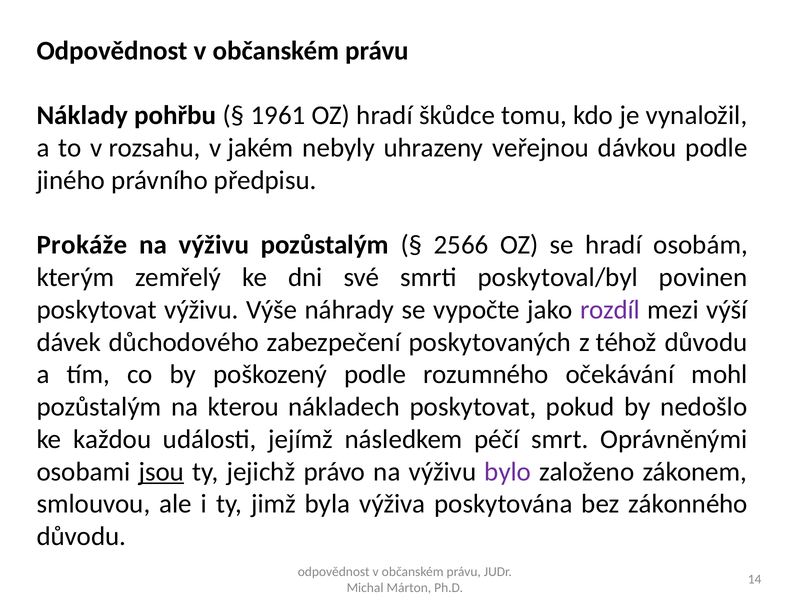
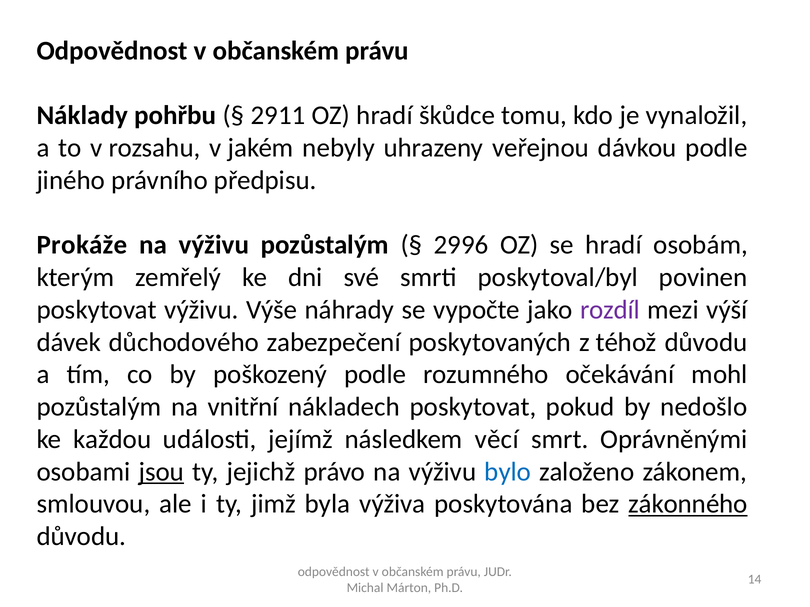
1961: 1961 -> 2911
2566: 2566 -> 2996
kterou: kterou -> vnitřní
péčí: péčí -> věcí
bylo colour: purple -> blue
zákonného underline: none -> present
